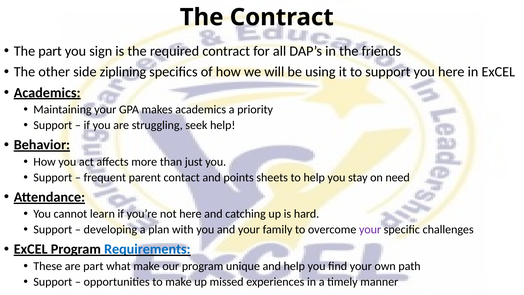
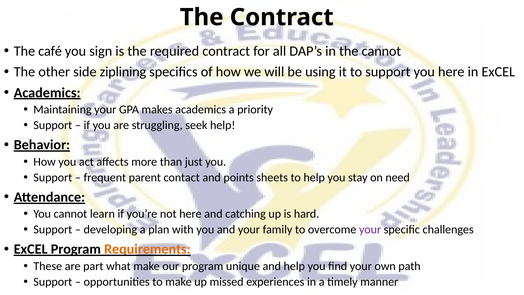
The part: part -> café
the friends: friends -> cannot
Requirements colour: blue -> orange
